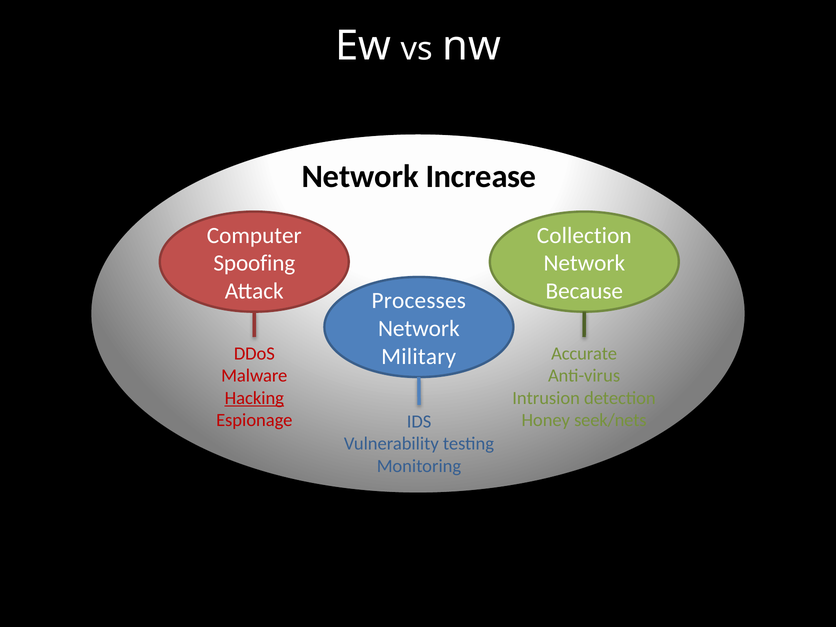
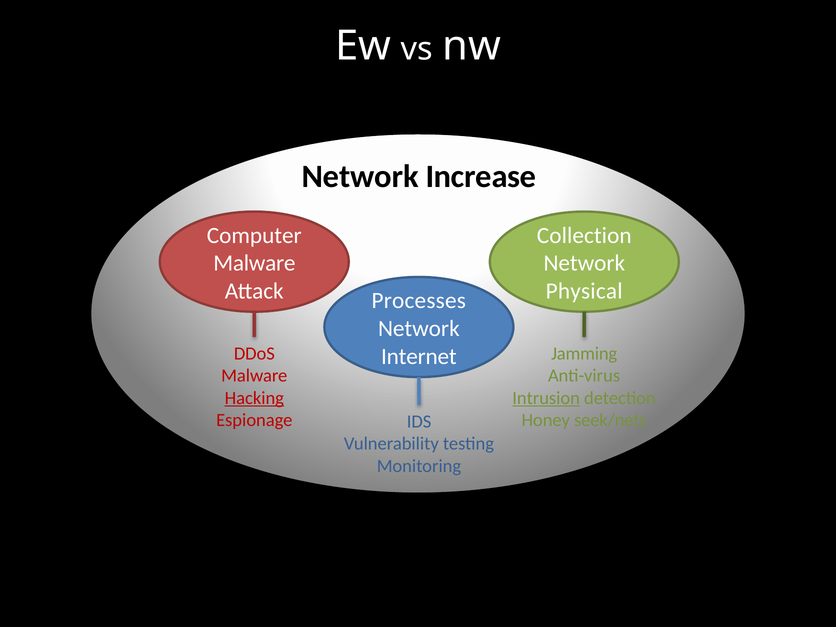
Spoofing at (254, 263): Spoofing -> Malware
Because: Because -> Physical
Accurate: Accurate -> Jamming
Military: Military -> Internet
Intrusion underline: none -> present
